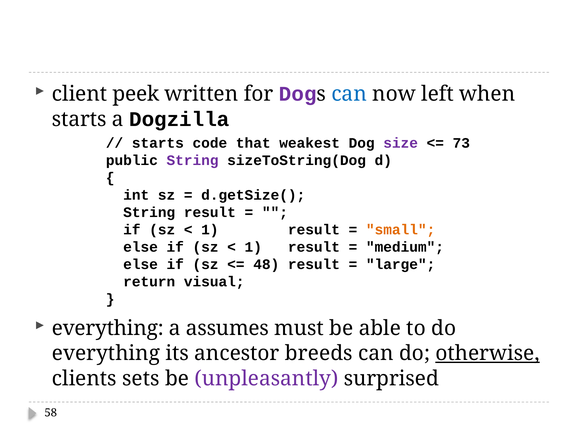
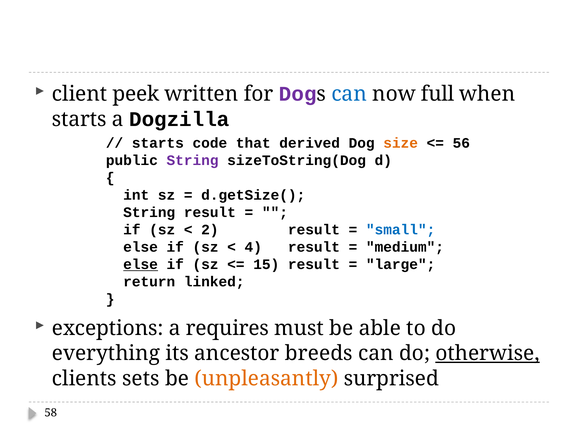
left: left -> full
weakest: weakest -> derived
size colour: purple -> orange
73: 73 -> 56
1 at (210, 229): 1 -> 2
small colour: orange -> blue
1 at (253, 247): 1 -> 4
else at (141, 264) underline: none -> present
48: 48 -> 15
visual: visual -> linked
everything at (108, 328): everything -> exceptions
assumes: assumes -> requires
unpleasantly colour: purple -> orange
